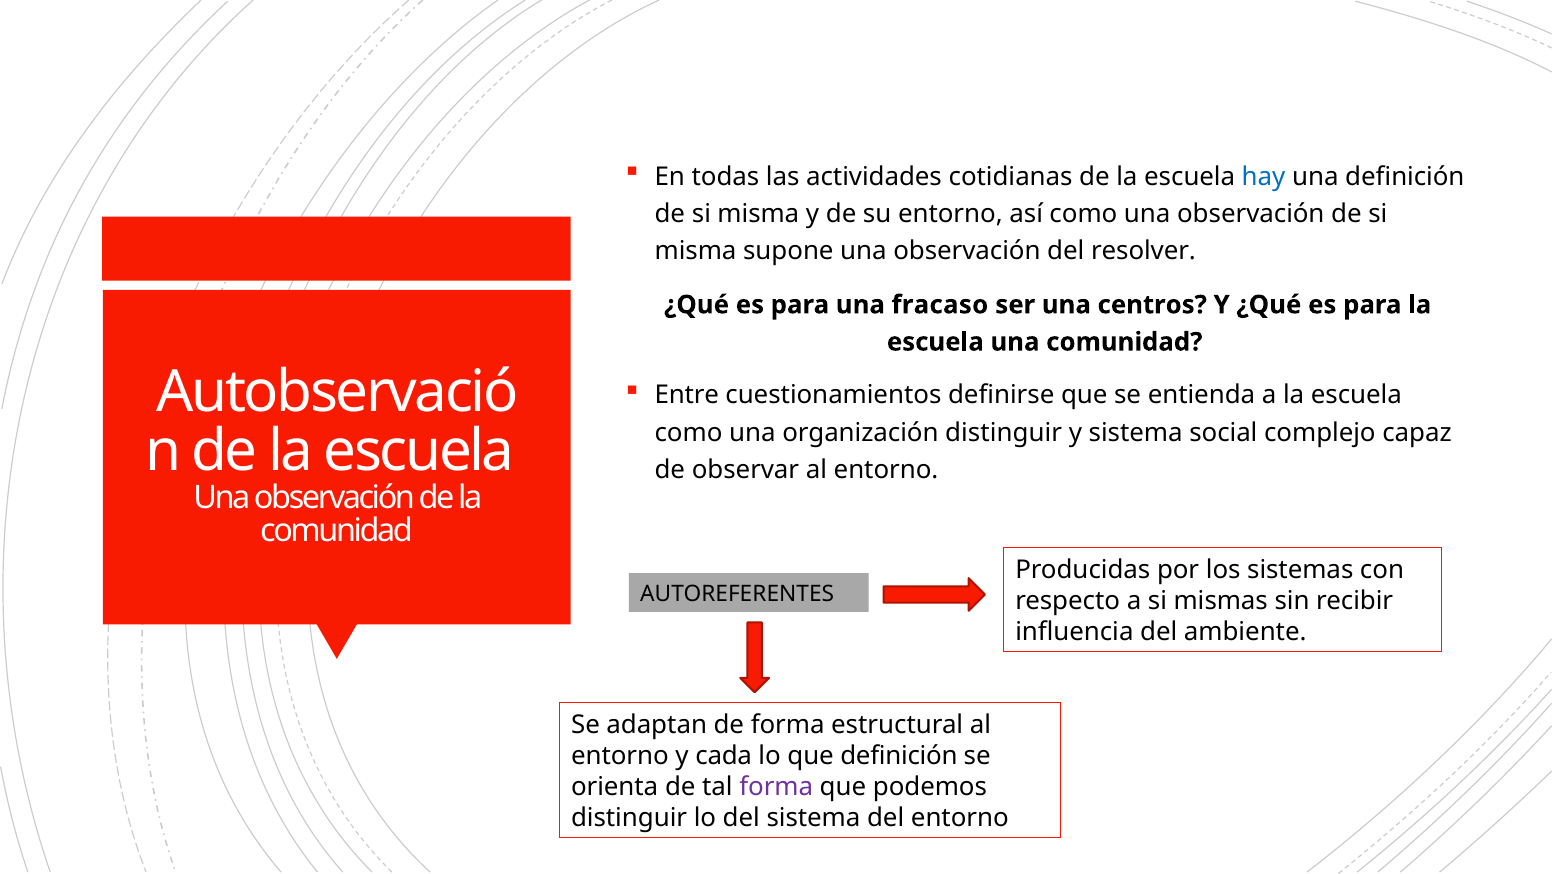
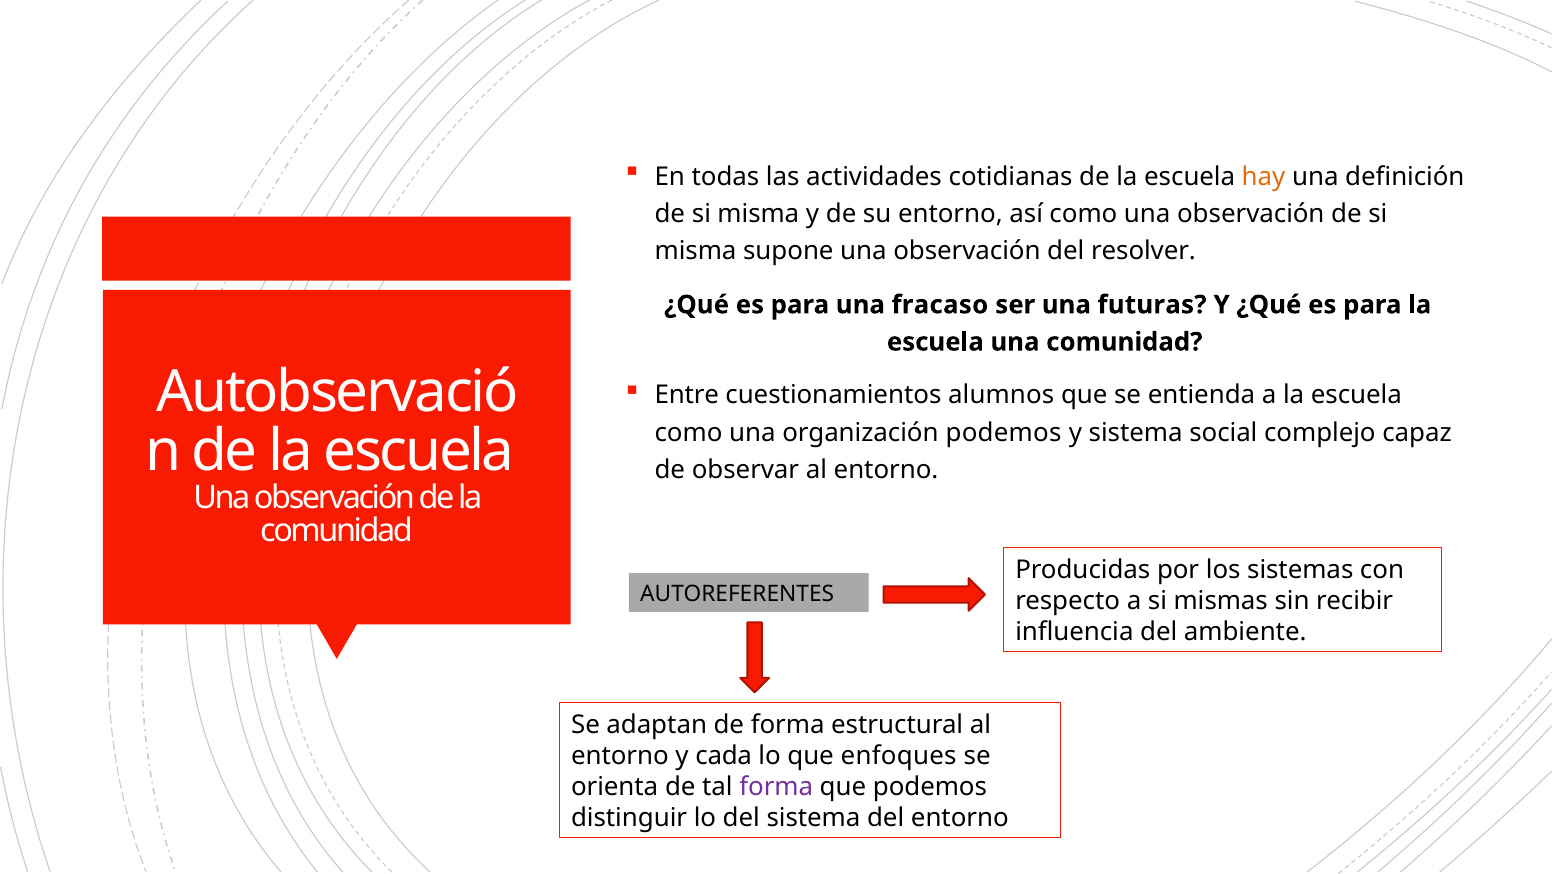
hay colour: blue -> orange
centros: centros -> futuras
definirse: definirse -> alumnos
organización distinguir: distinguir -> podemos
que definición: definición -> enfoques
